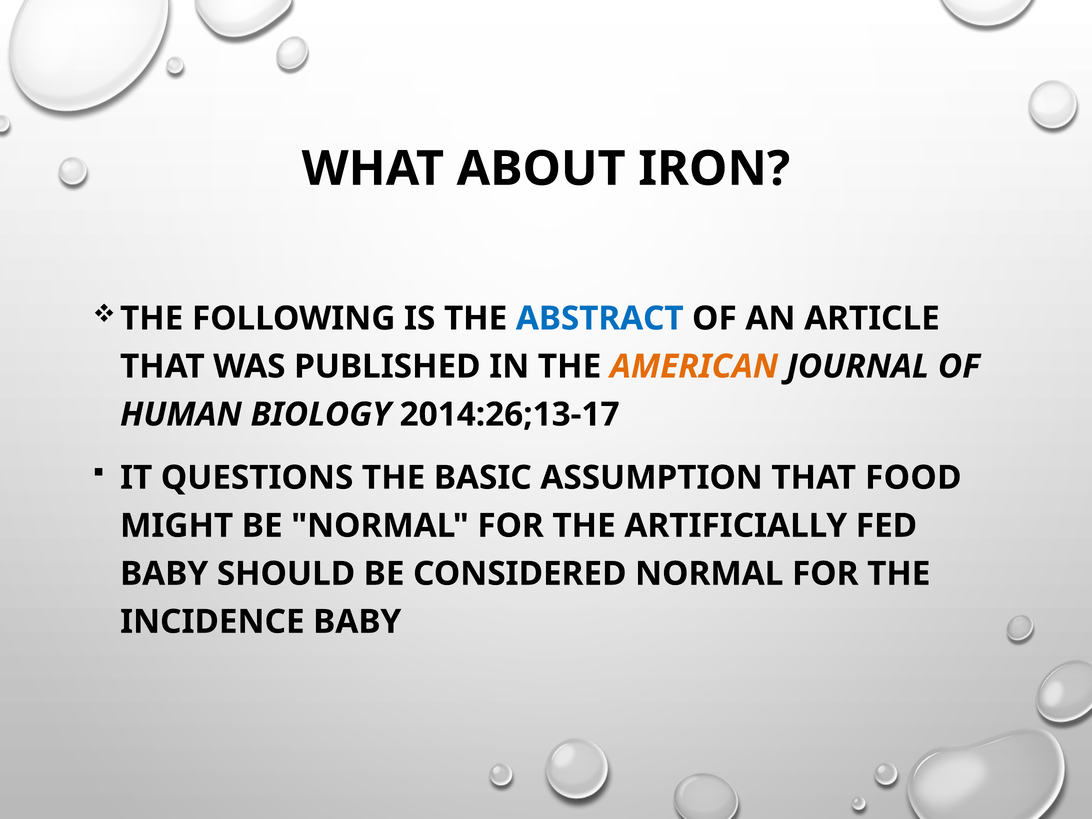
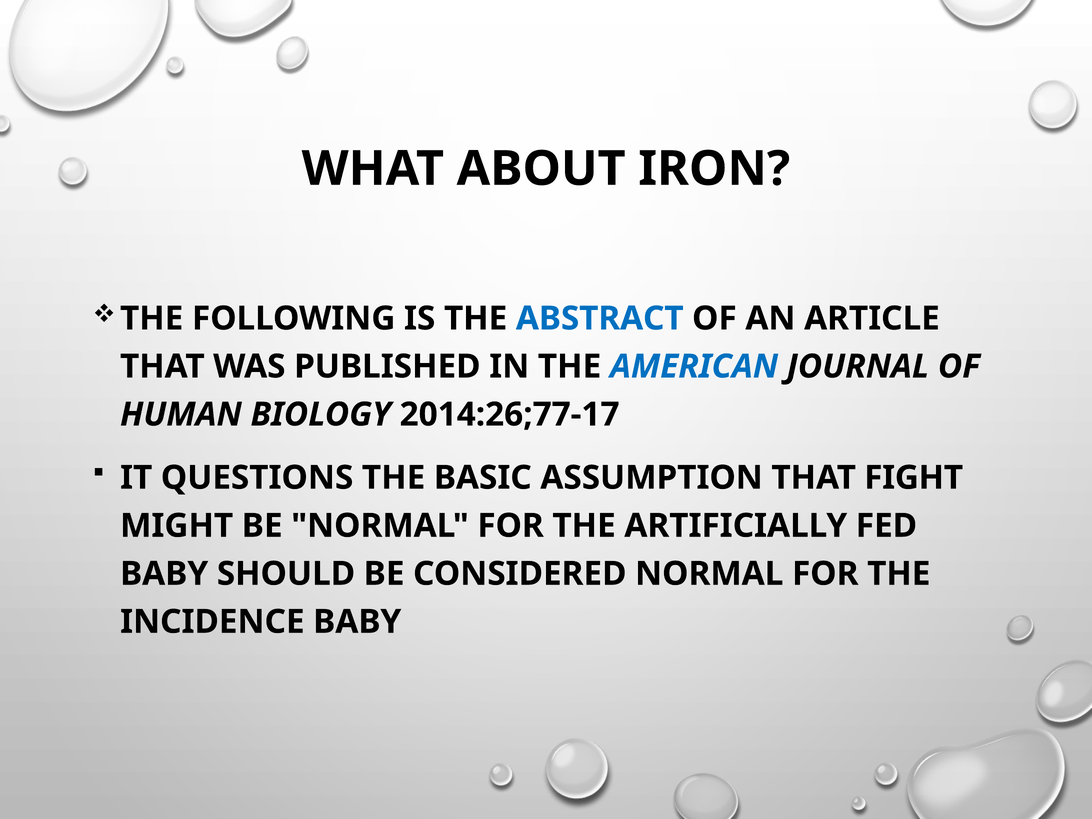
AMERICAN colour: orange -> blue
2014:26;13-17: 2014:26;13-17 -> 2014:26;77-17
FOOD: FOOD -> FIGHT
